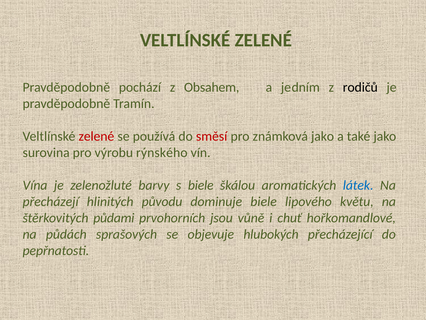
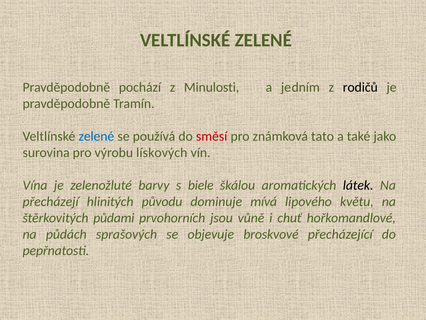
Obsahem: Obsahem -> Minulosti
zelené at (96, 136) colour: red -> blue
známková jako: jako -> tato
rýnského: rýnského -> lískových
látek colour: blue -> black
dominuje biele: biele -> mívá
hlubokých: hlubokých -> broskvové
